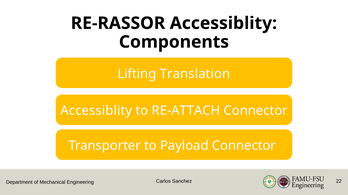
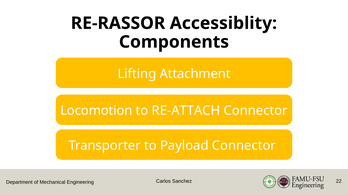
Translation: Translation -> Attachment
Accessiblity at (96, 111): Accessiblity -> Locomotion
